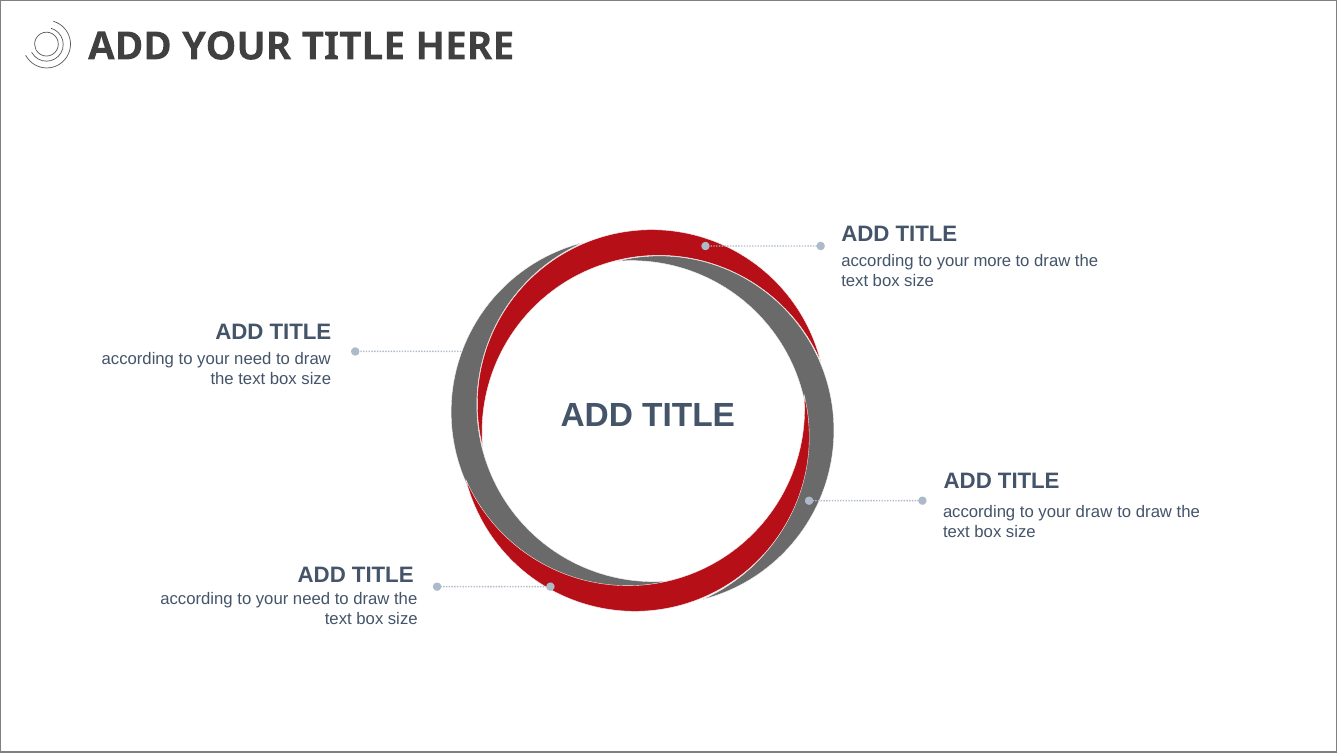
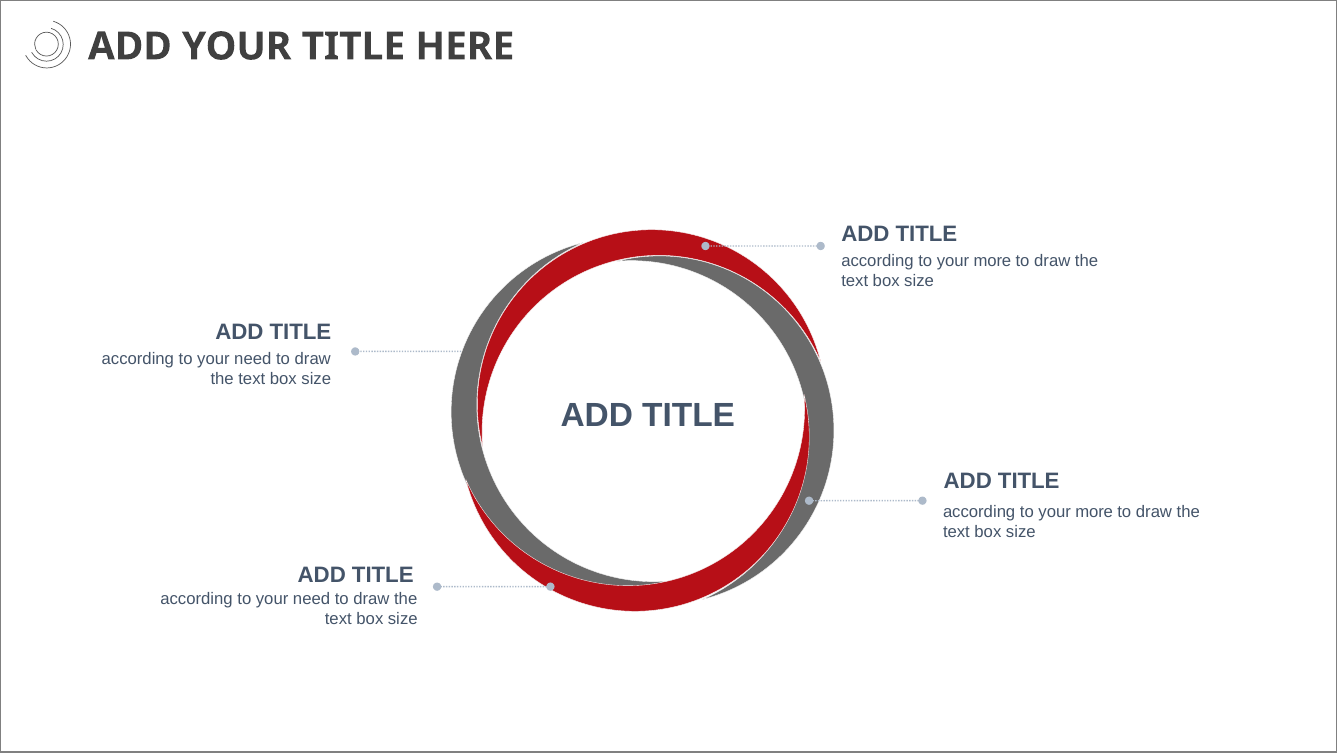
draw at (1094, 511): draw -> more
